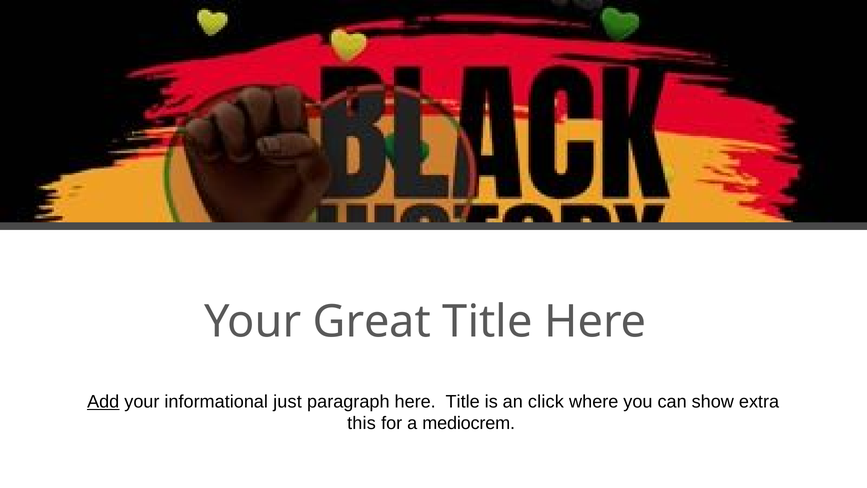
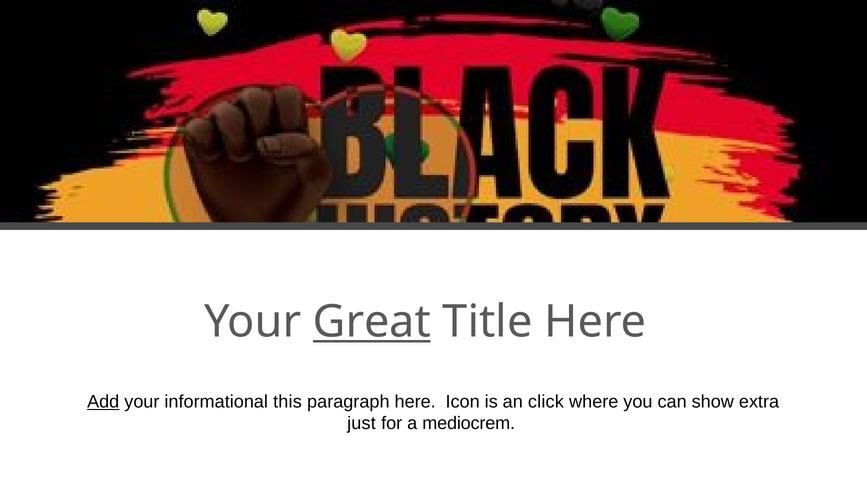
Great underline: none -> present
just: just -> this
here Title: Title -> Icon
this: this -> just
